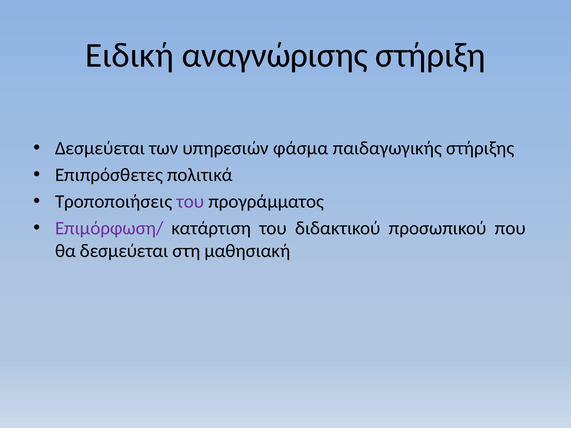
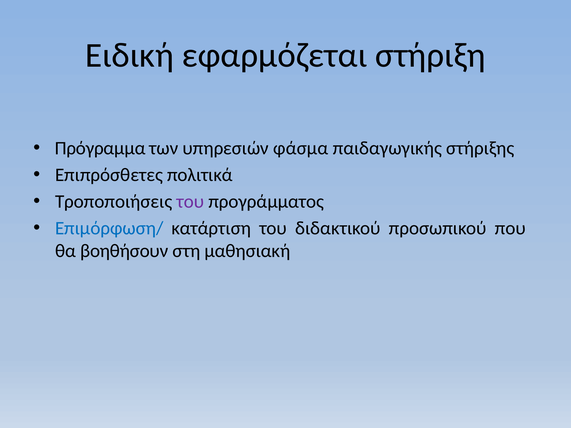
αναγνώρισης: αναγνώρισης -> εφαρμόζεται
Δεσμεύεται at (100, 148): Δεσμεύεται -> Πρόγραμμα
Επιμόρφωση/ colour: purple -> blue
θα δεσμεύεται: δεσμεύεται -> βοηθήσουν
